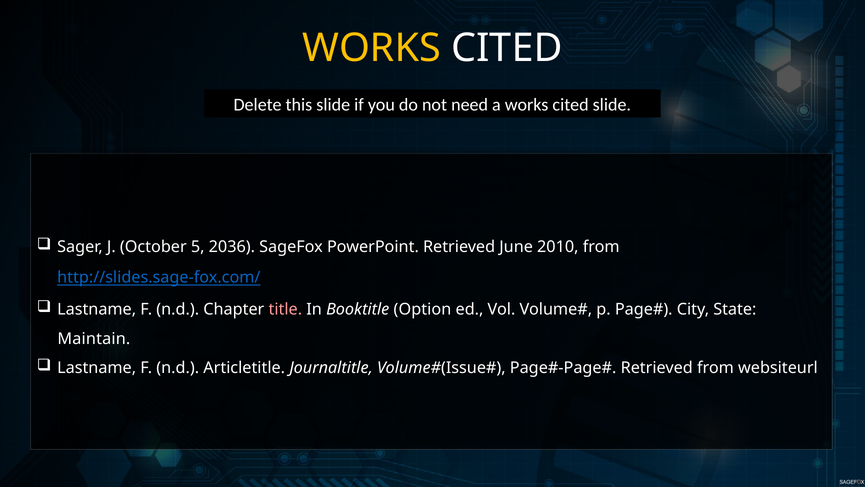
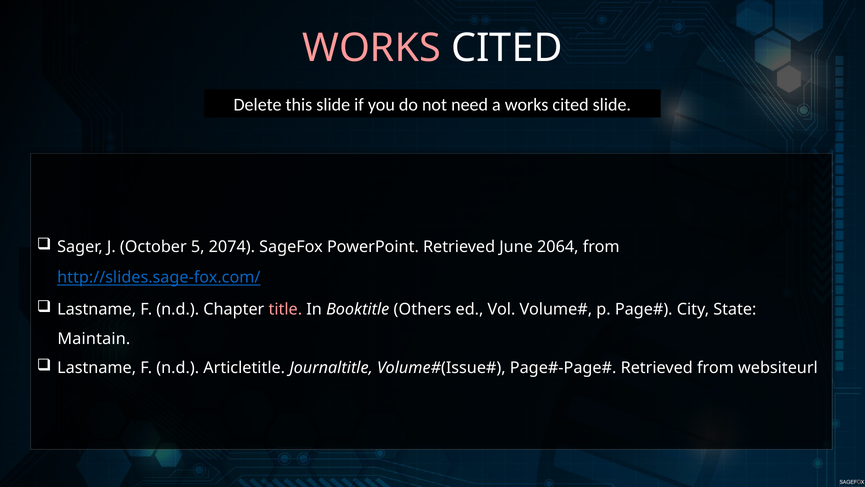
WORKS at (372, 48) colour: yellow -> pink
2036: 2036 -> 2074
2010: 2010 -> 2064
Option: Option -> Others
